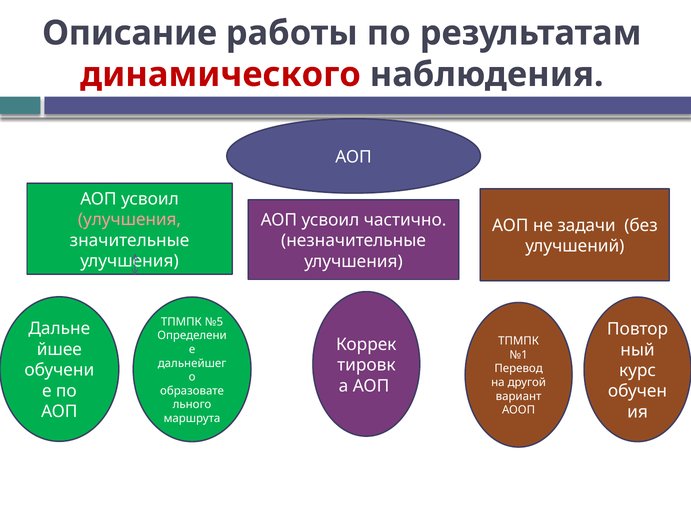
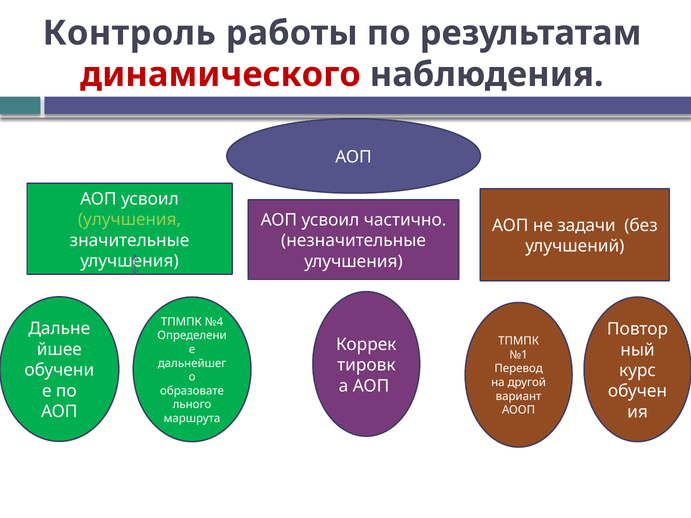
Описание: Описание -> Контроль
улучшения at (130, 220) colour: pink -> light green
№5: №5 -> №4
